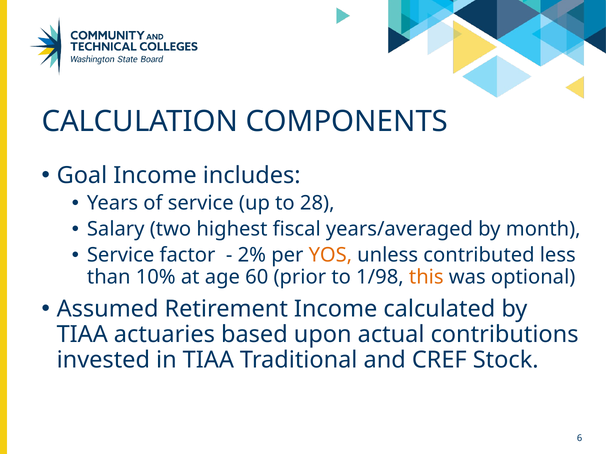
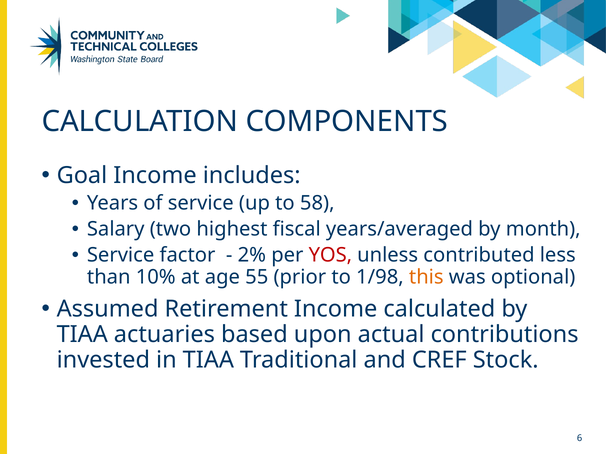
28: 28 -> 58
YOS colour: orange -> red
60: 60 -> 55
